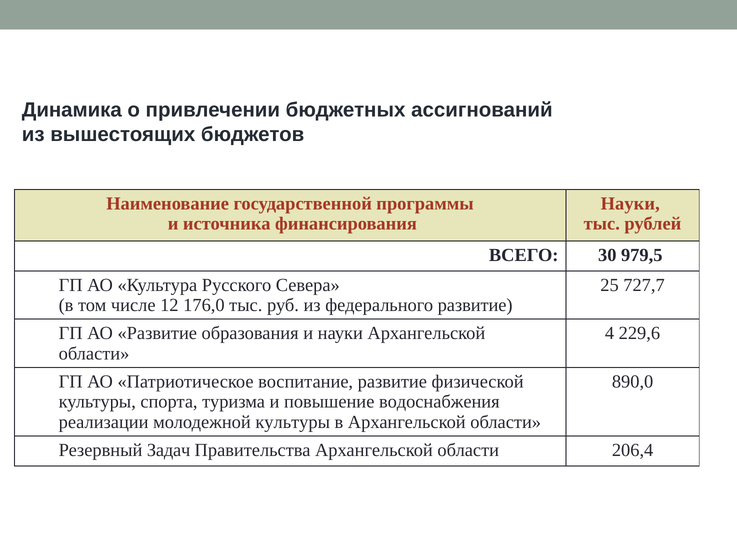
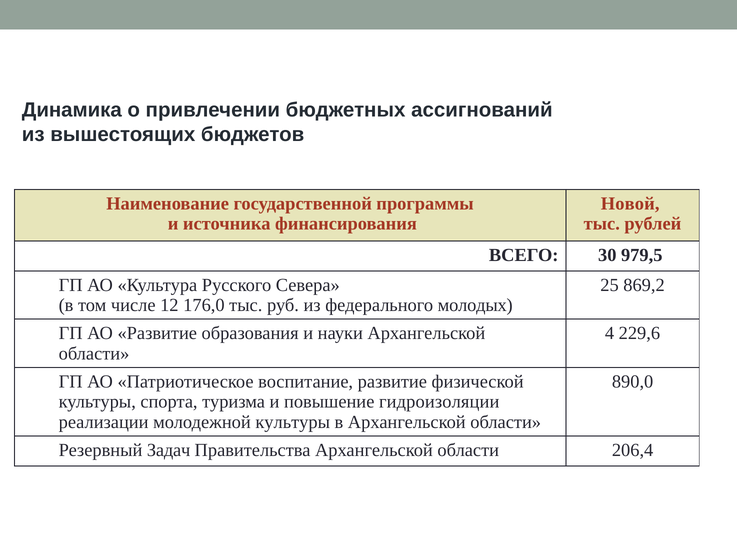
Науки at (630, 203): Науки -> Новой
727,7: 727,7 -> 869,2
федерального развитие: развитие -> молодых
водоснабжения: водоснабжения -> гидроизоляции
